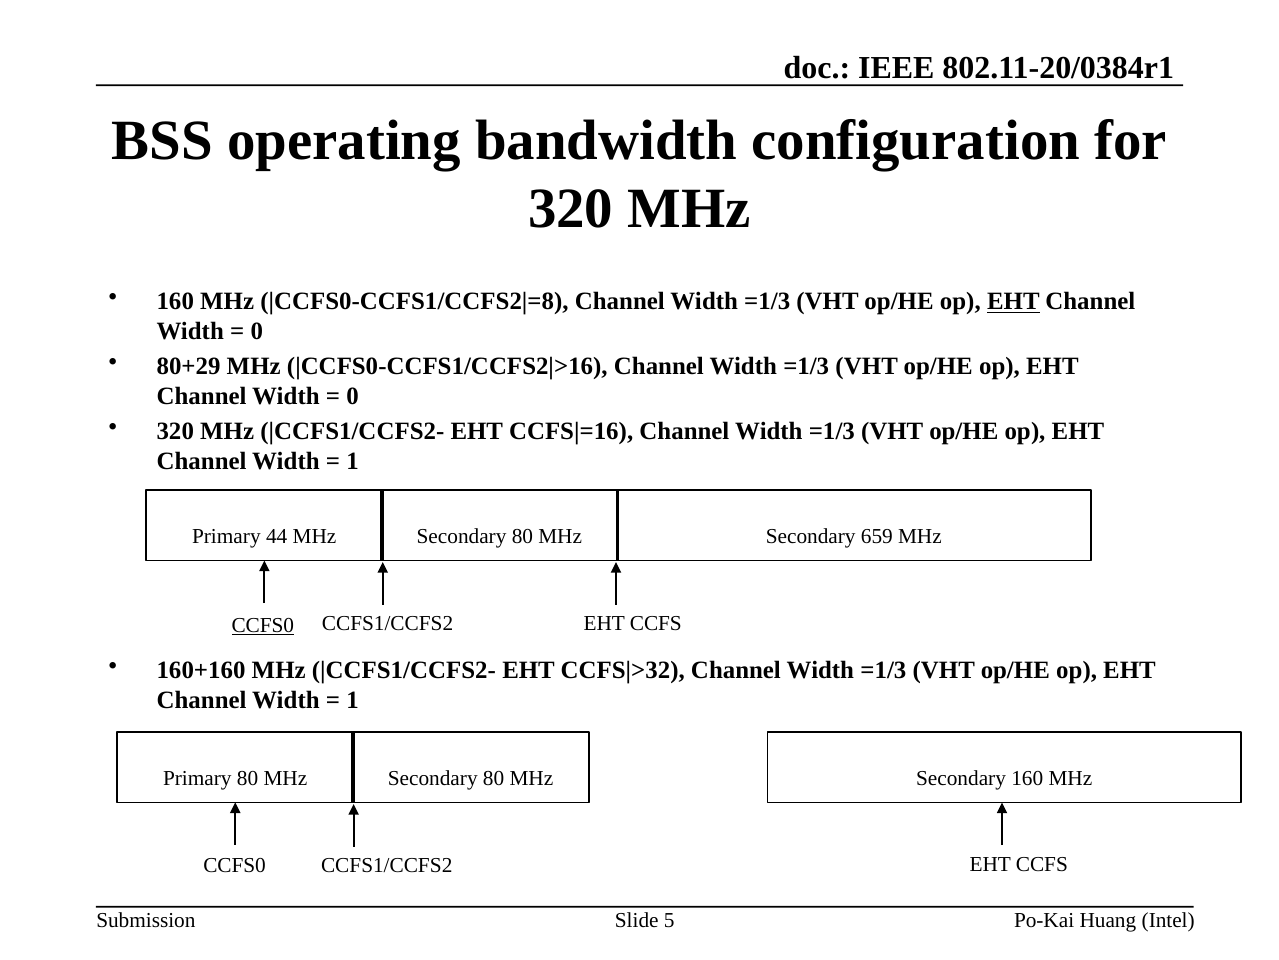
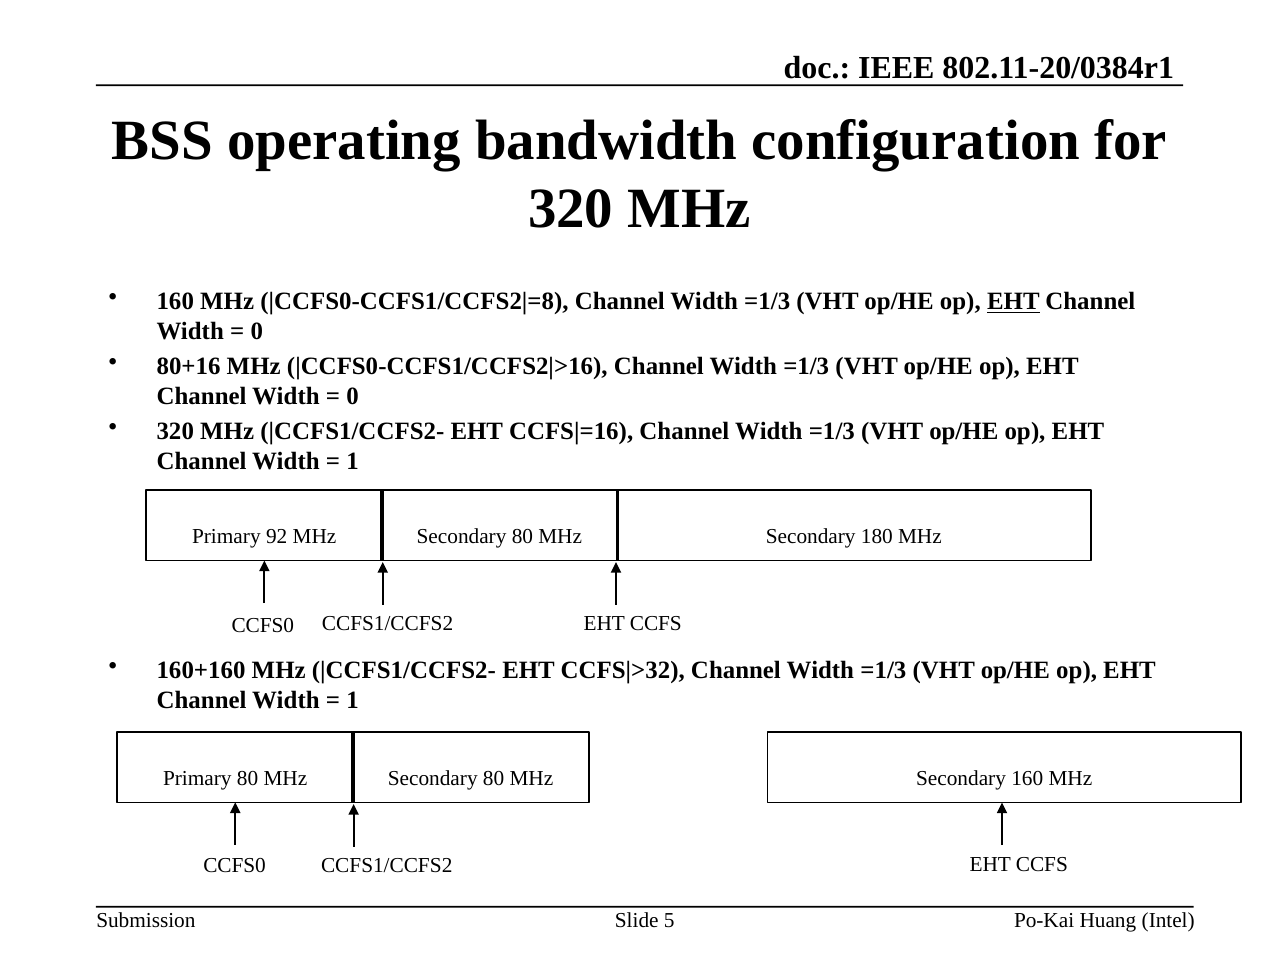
80+29: 80+29 -> 80+16
44: 44 -> 92
659: 659 -> 180
CCFS0 at (263, 625) underline: present -> none
